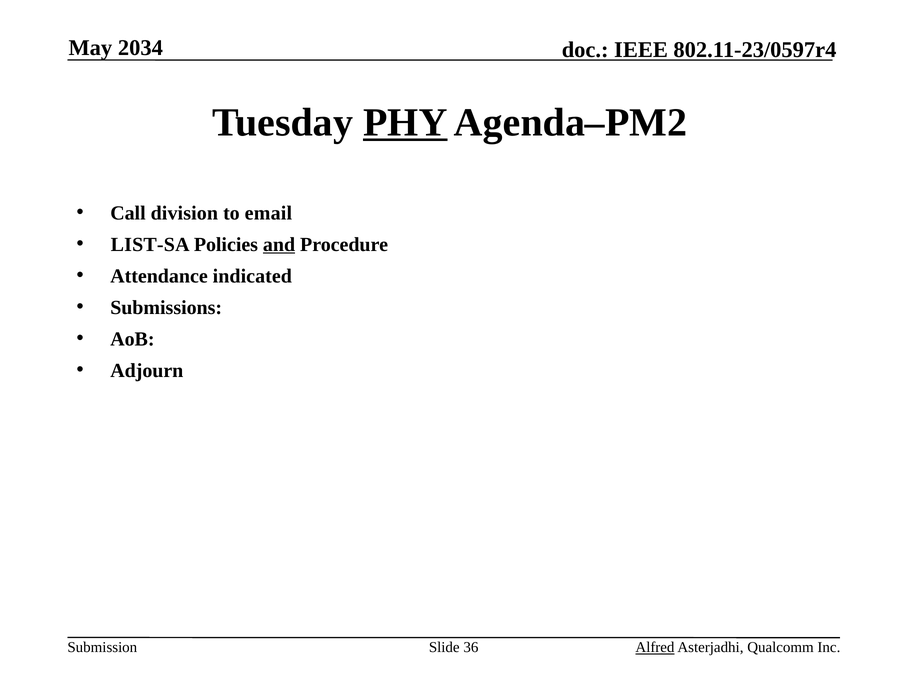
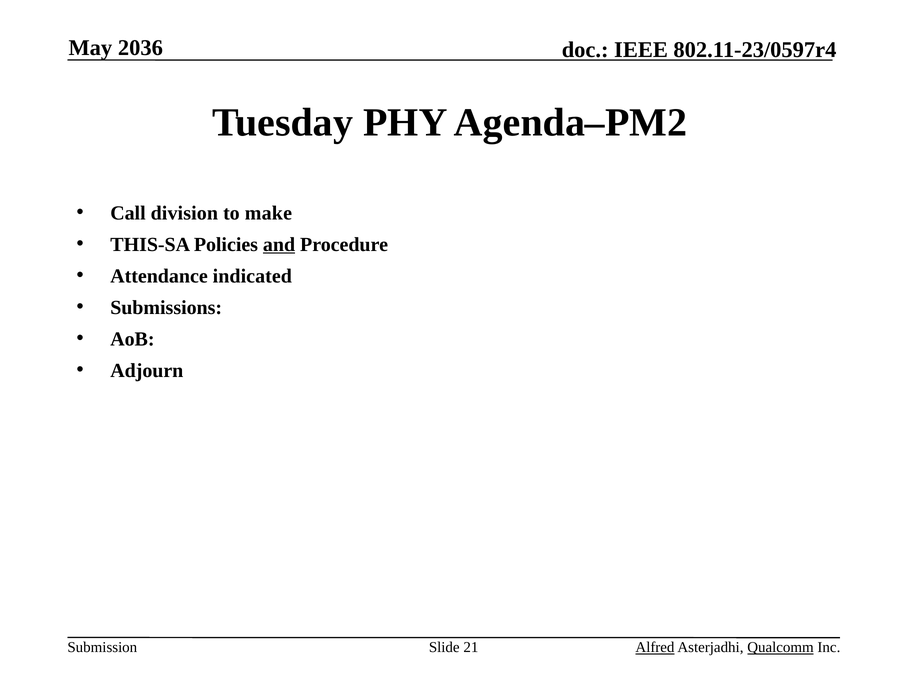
2034: 2034 -> 2036
PHY underline: present -> none
email: email -> make
LIST-SA: LIST-SA -> THIS-SA
36: 36 -> 21
Qualcomm underline: none -> present
